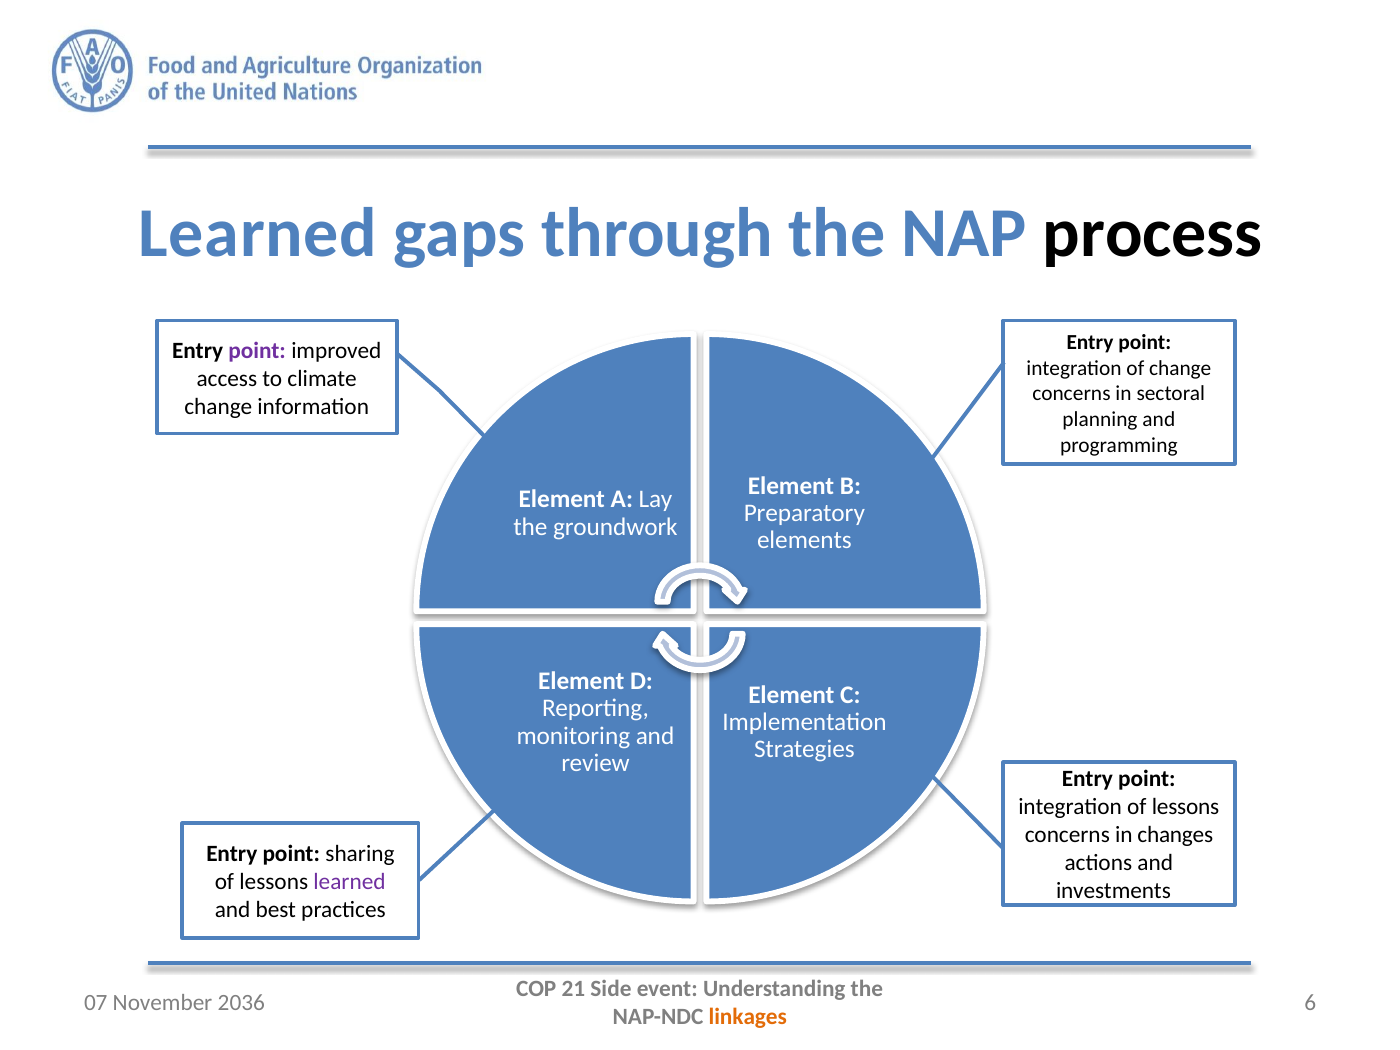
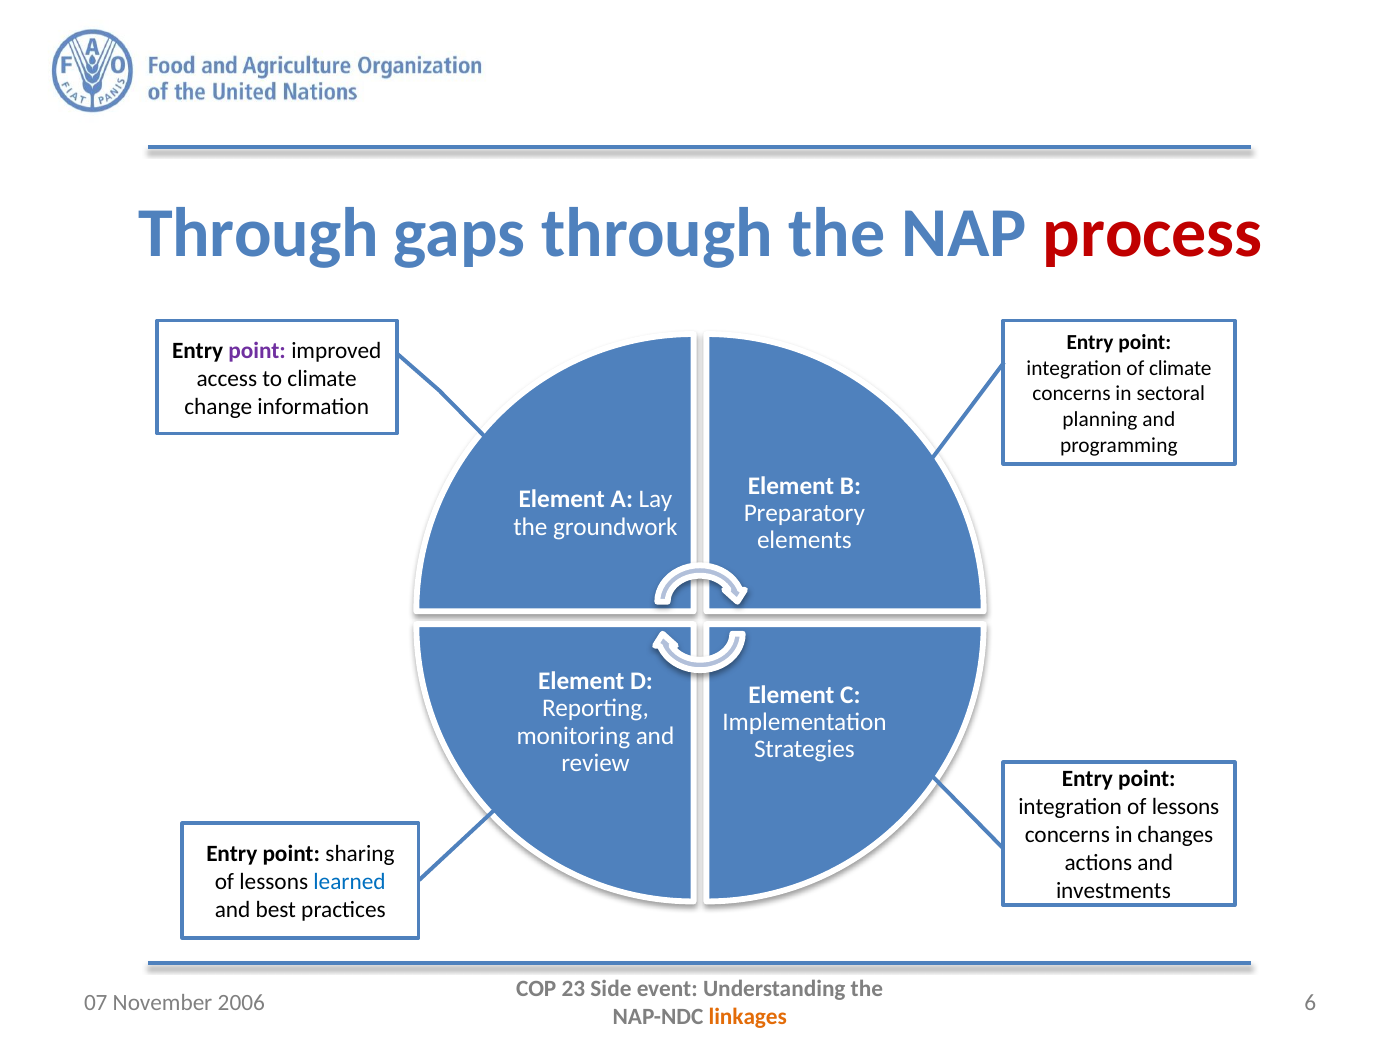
Learned at (258, 234): Learned -> Through
process colour: black -> red
of change: change -> climate
learned at (349, 882) colour: purple -> blue
21: 21 -> 23
2036: 2036 -> 2006
